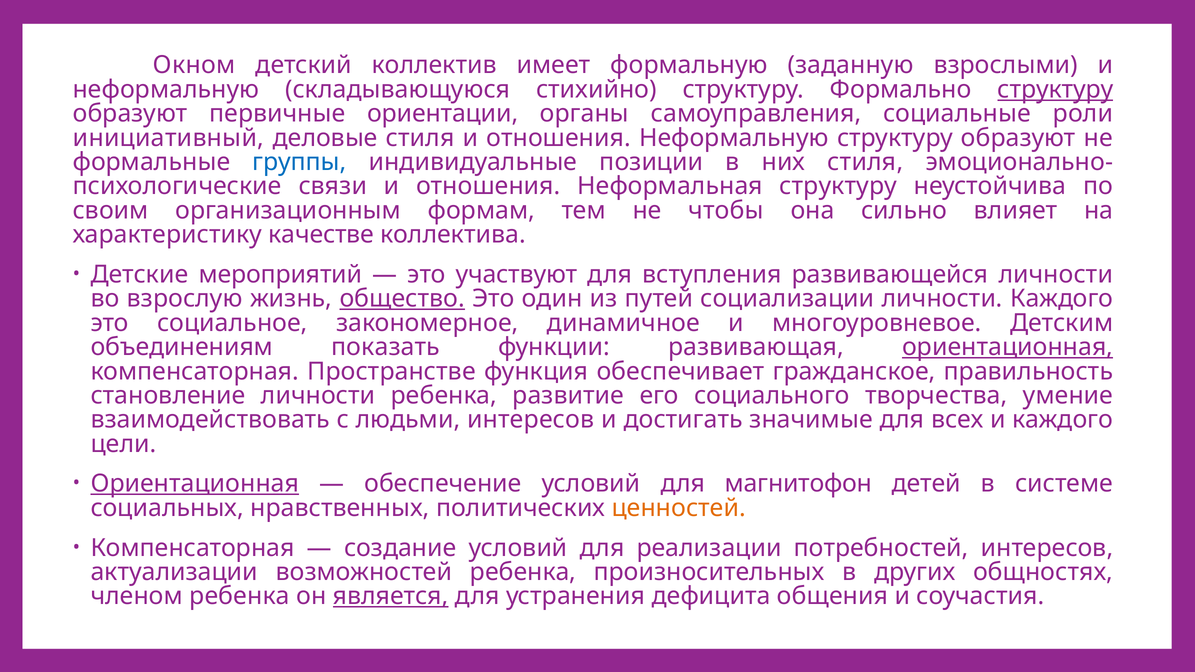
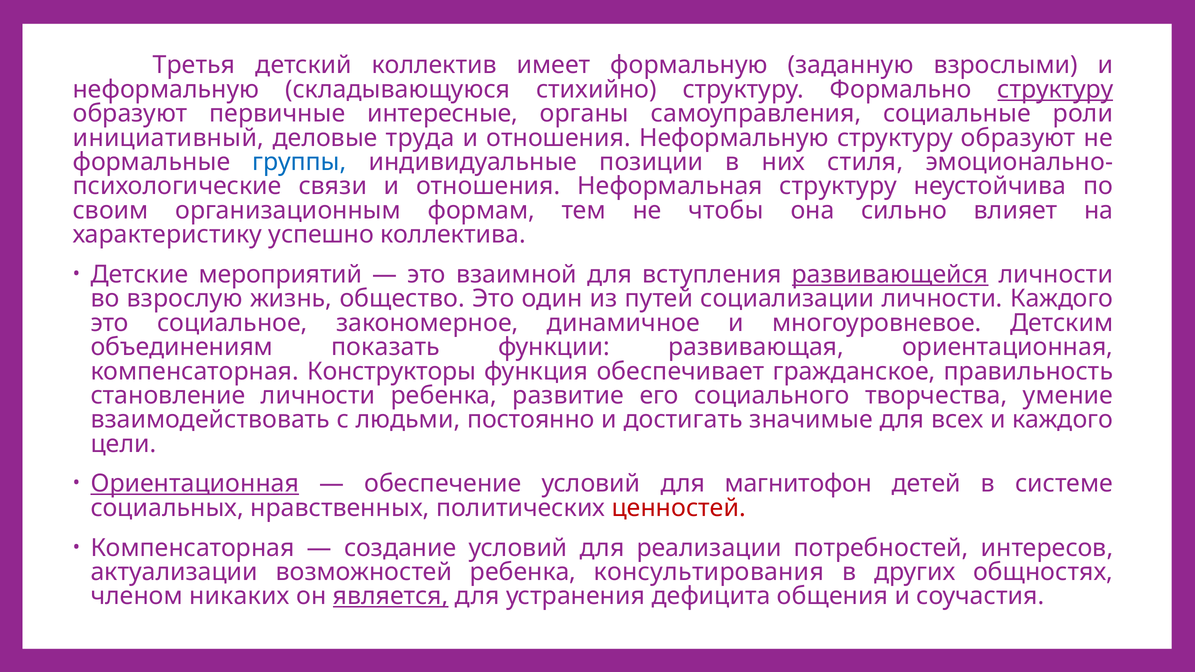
Окном: Окном -> Третья
ориентации: ориентации -> интересные
деловые стиля: стиля -> труда
качестве: качестве -> успешно
участвуют: участвуют -> взаимной
развивающейся underline: none -> present
общество underline: present -> none
ориентационная at (1008, 347) underline: present -> none
Пространстве: Пространстве -> Конструкторы
людьми интересов: интересов -> постоянно
ценностей colour: orange -> red
произносительных: произносительных -> консультирования
членом ребенка: ребенка -> никаких
